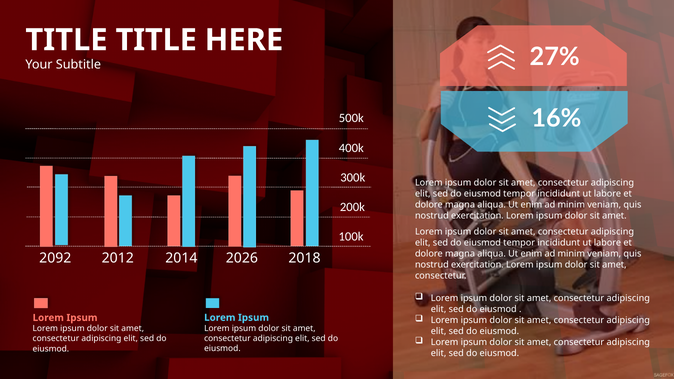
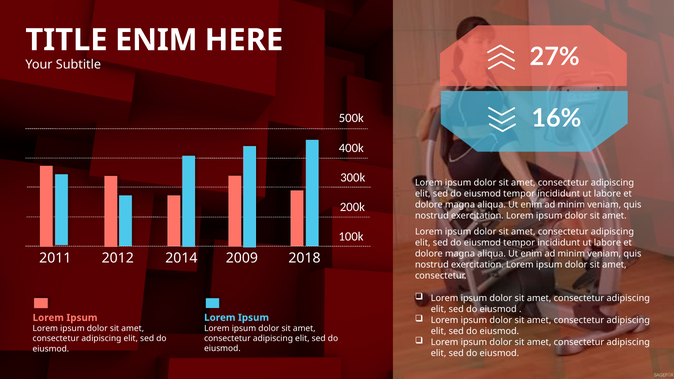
TITLE at (156, 40): TITLE -> ENIM
2092: 2092 -> 2011
2026: 2026 -> 2009
